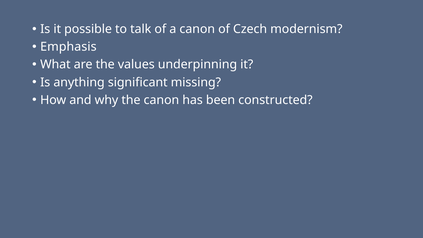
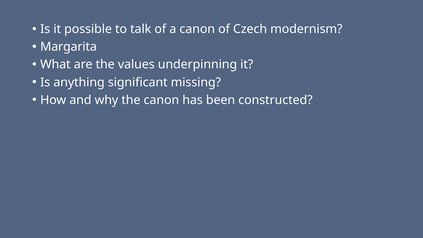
Emphasis: Emphasis -> Margarita
